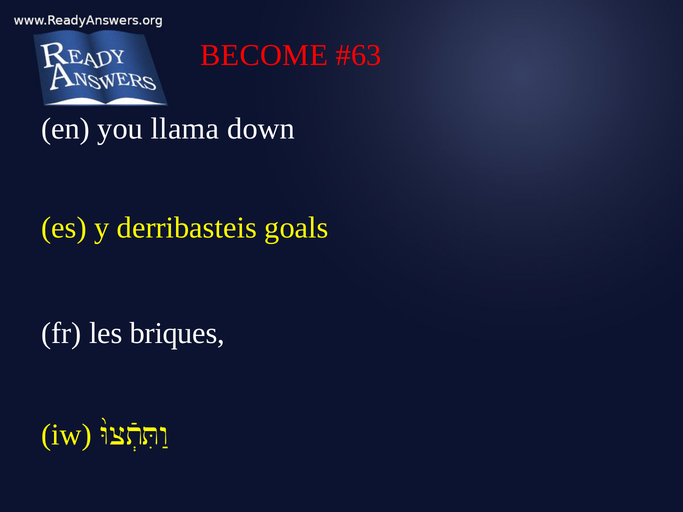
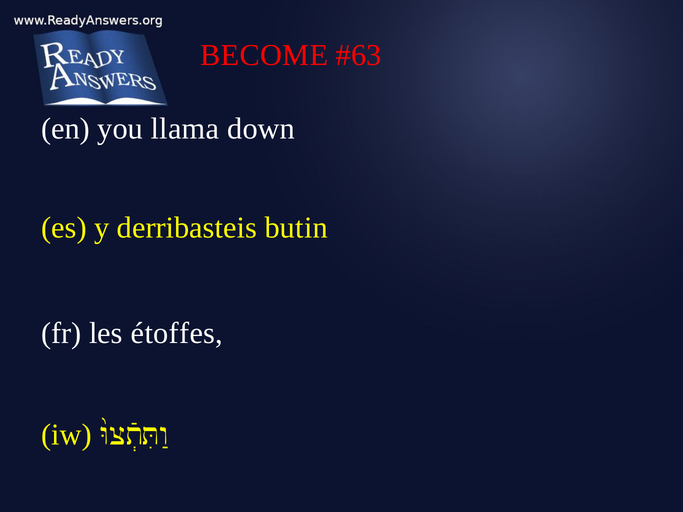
goals: goals -> butin
briques: briques -> étoffes
